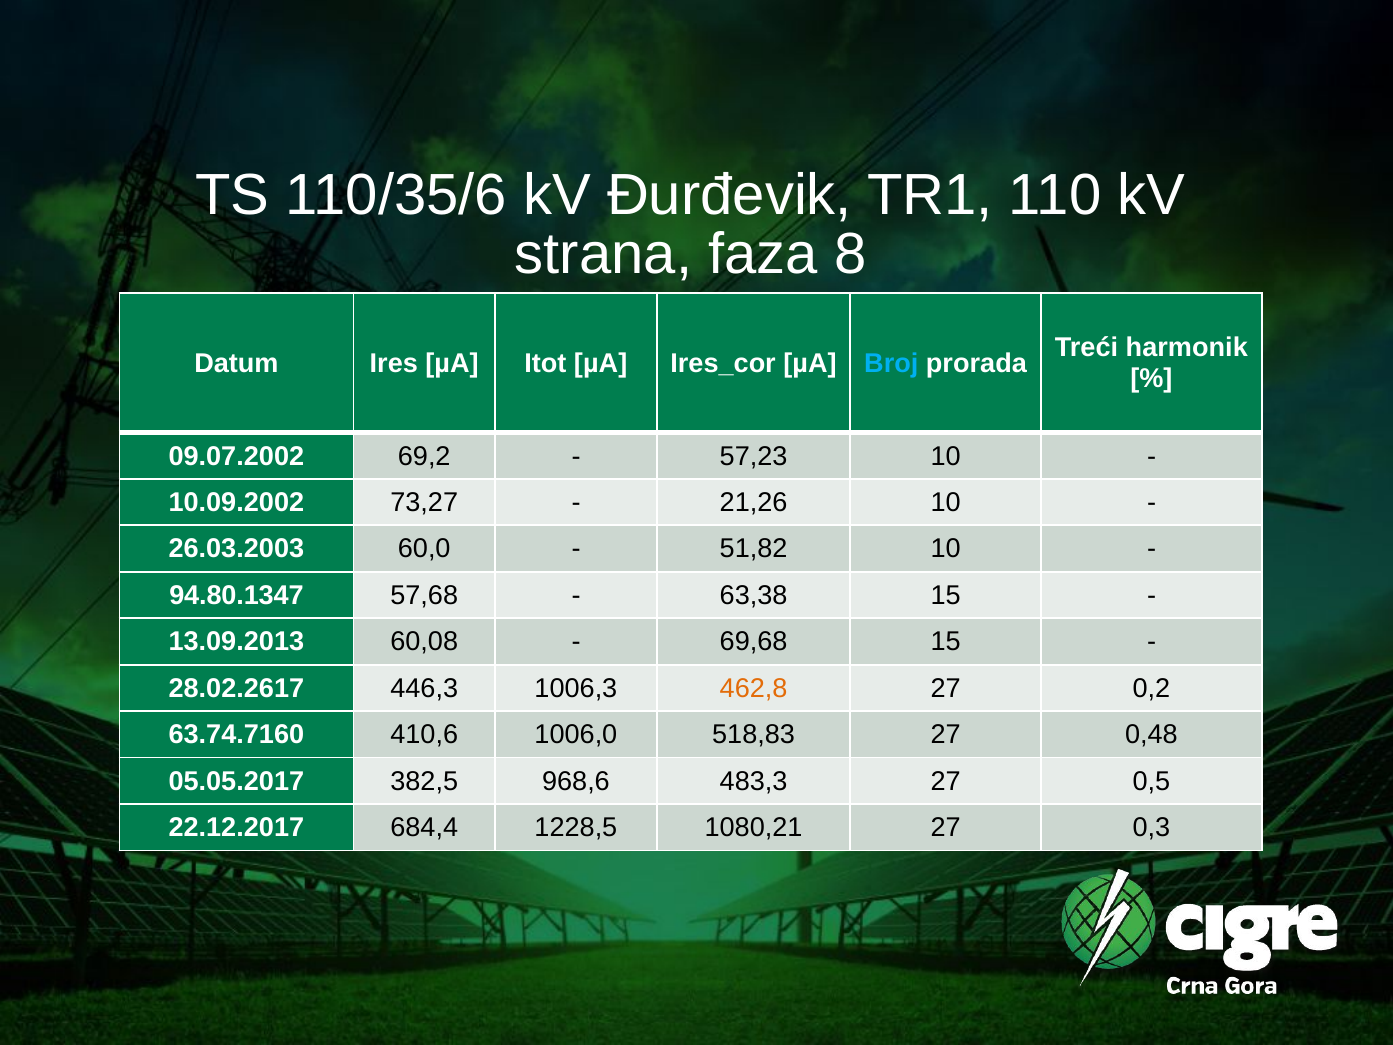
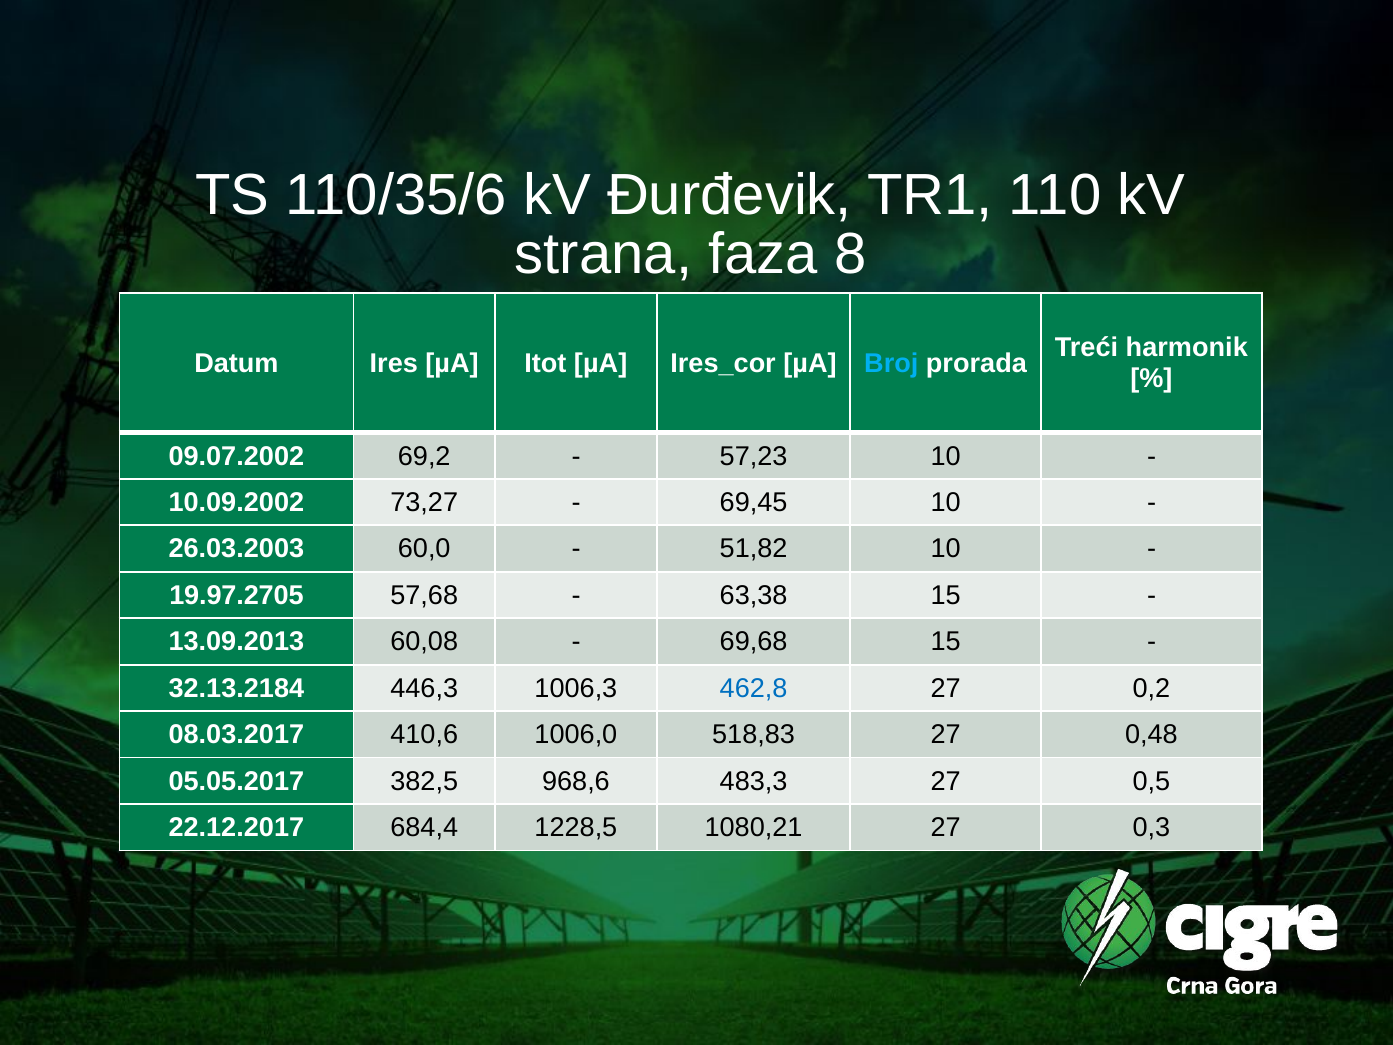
21,26: 21,26 -> 69,45
94.80.1347: 94.80.1347 -> 19.97.2705
28.02.2617: 28.02.2617 -> 32.13.2184
462,8 colour: orange -> blue
63.74.7160: 63.74.7160 -> 08.03.2017
